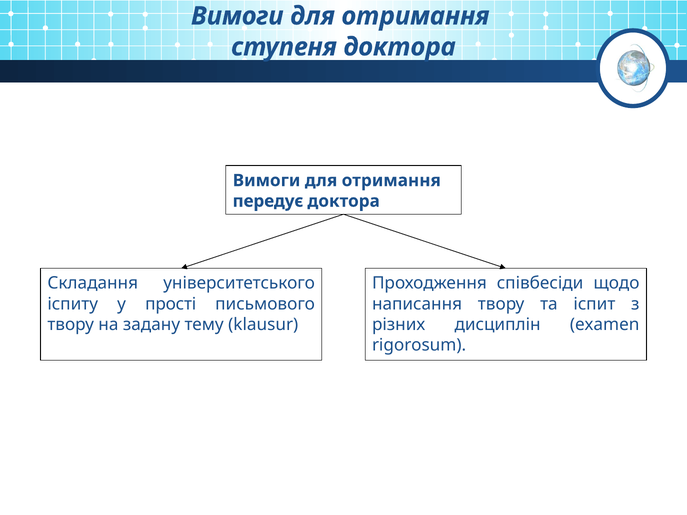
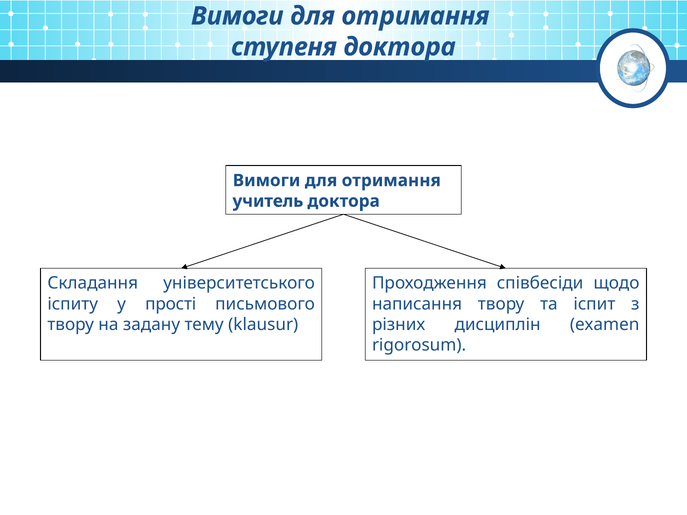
передує: передує -> учитель
